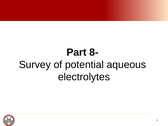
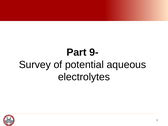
8-: 8- -> 9-
